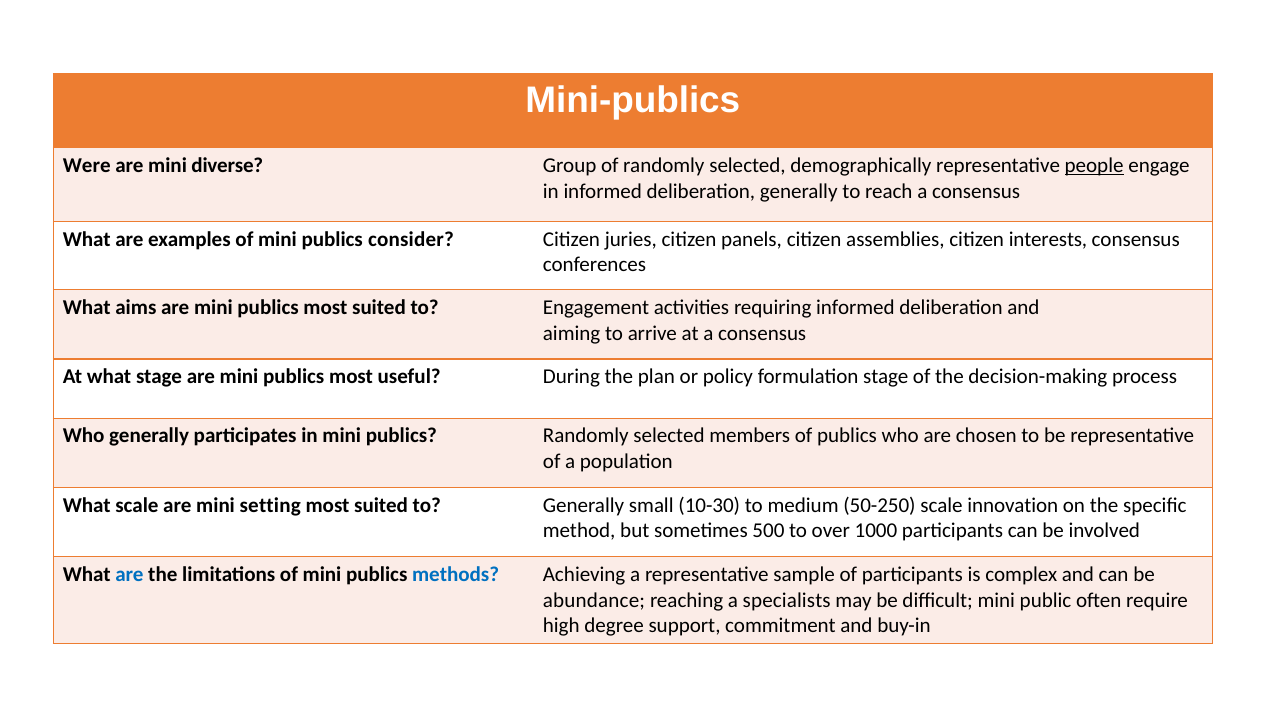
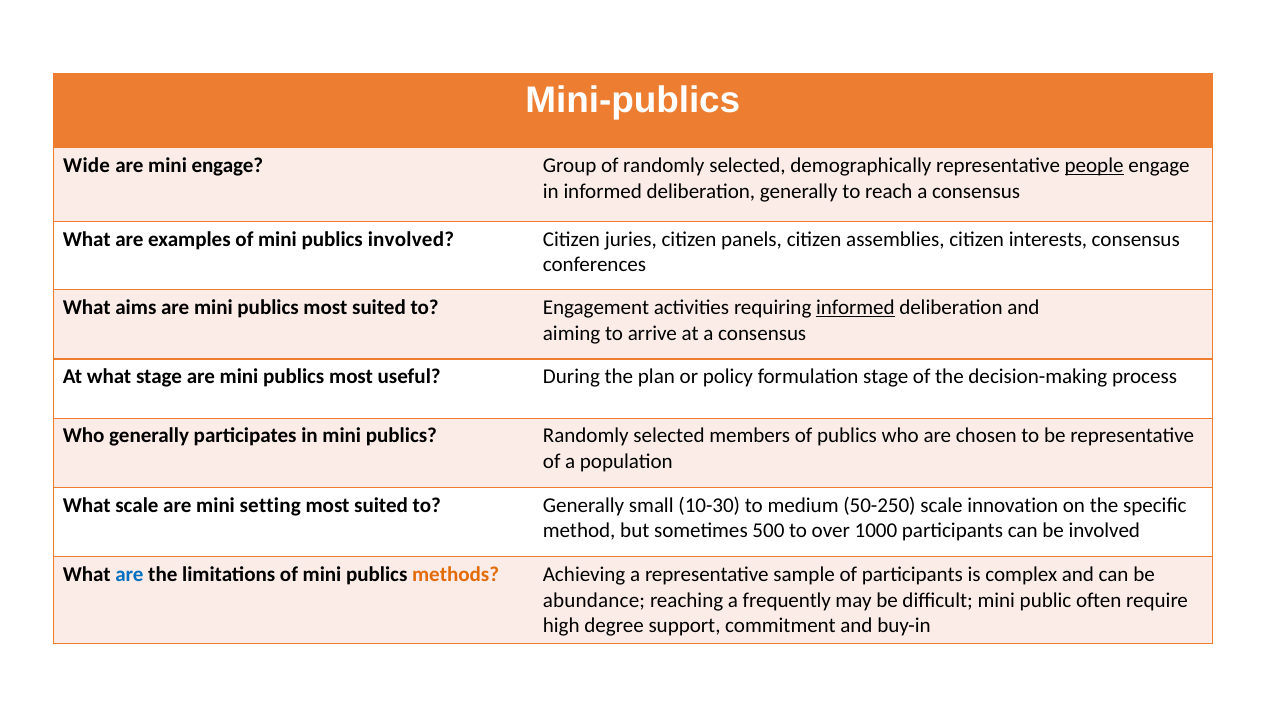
Were: Were -> Wide
mini diverse: diverse -> engage
publics consider: consider -> involved
informed at (855, 308) underline: none -> present
methods colour: blue -> orange
specialists: specialists -> frequently
